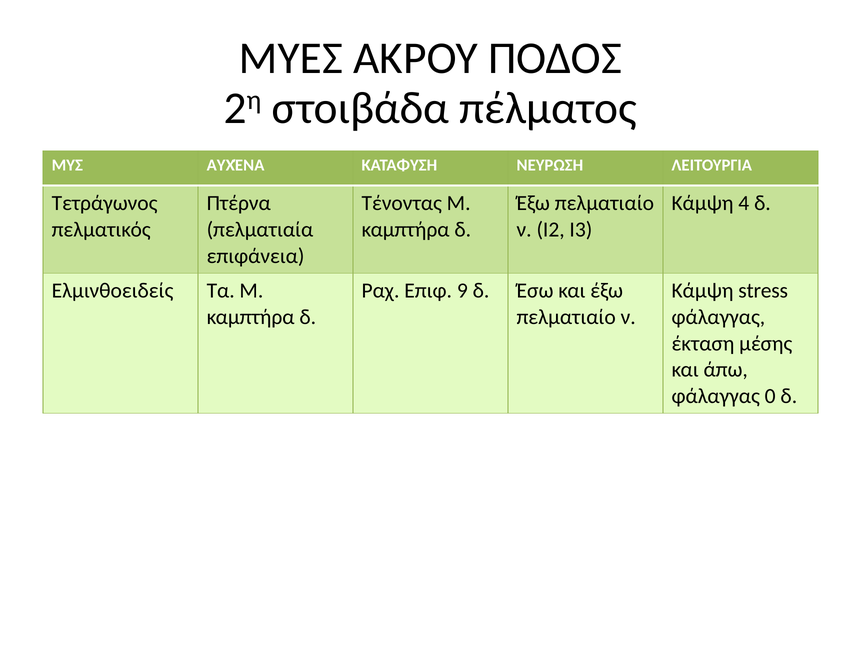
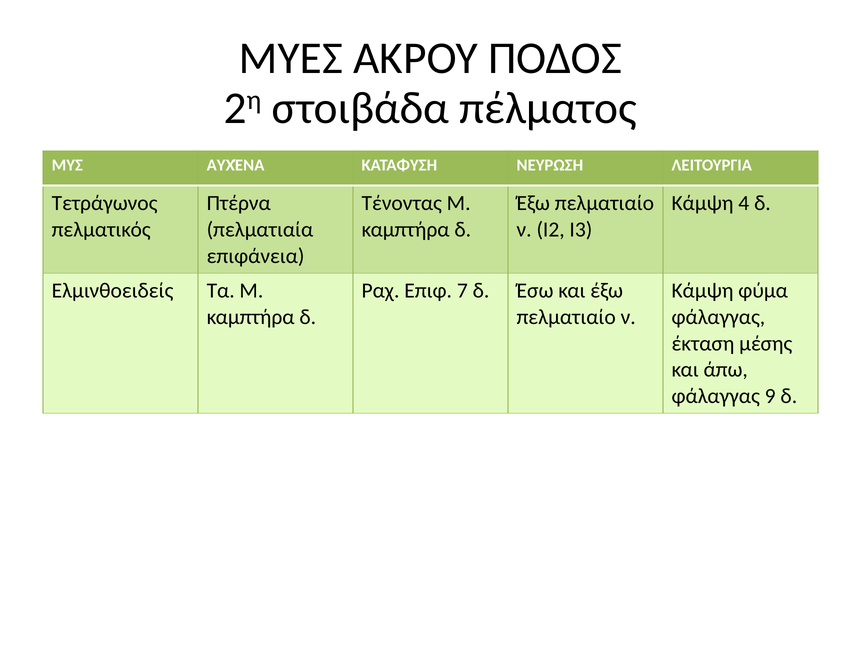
9: 9 -> 7
stress: stress -> φύμα
0: 0 -> 9
